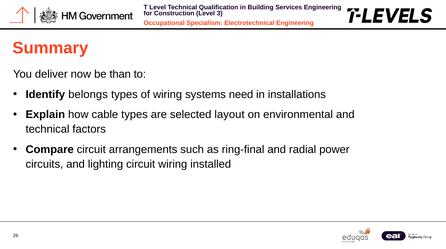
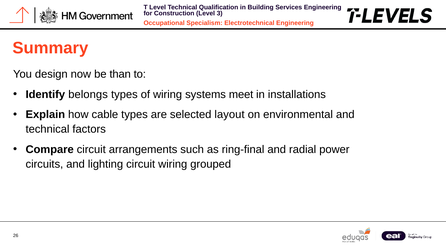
deliver: deliver -> design
need: need -> meet
installed: installed -> grouped
